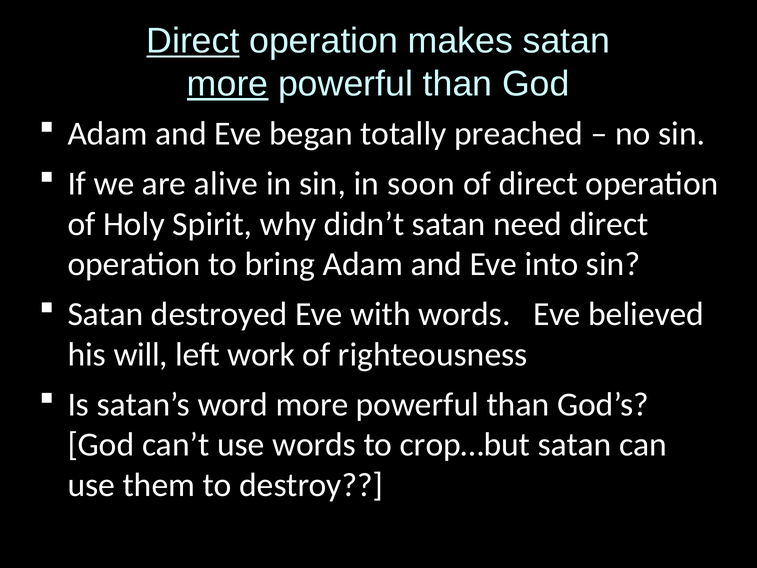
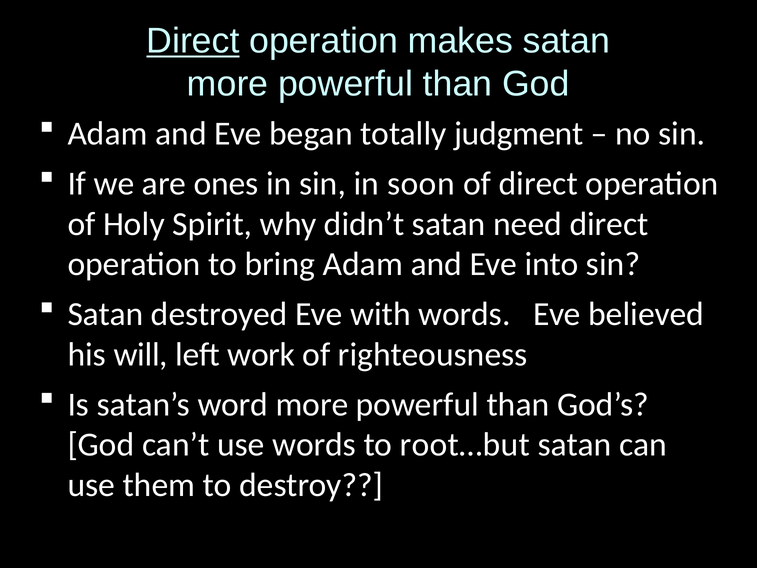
more at (228, 84) underline: present -> none
preached: preached -> judgment
alive: alive -> ones
crop…but: crop…but -> root…but
